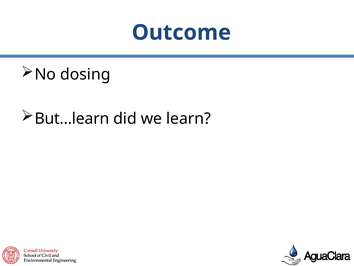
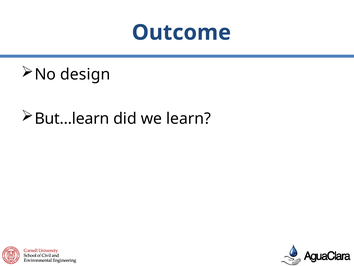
dosing: dosing -> design
